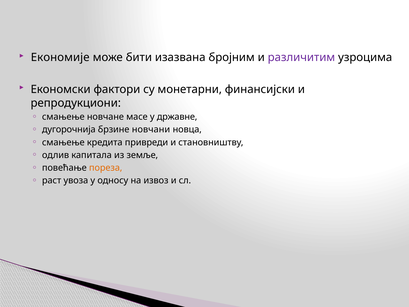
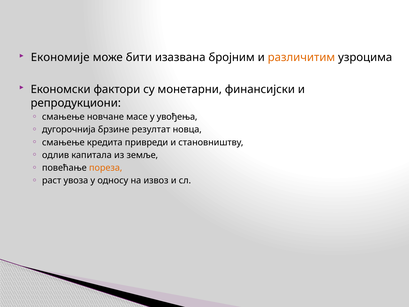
различитим colour: purple -> orange
државне: државне -> увођења
новчани: новчани -> резултат
